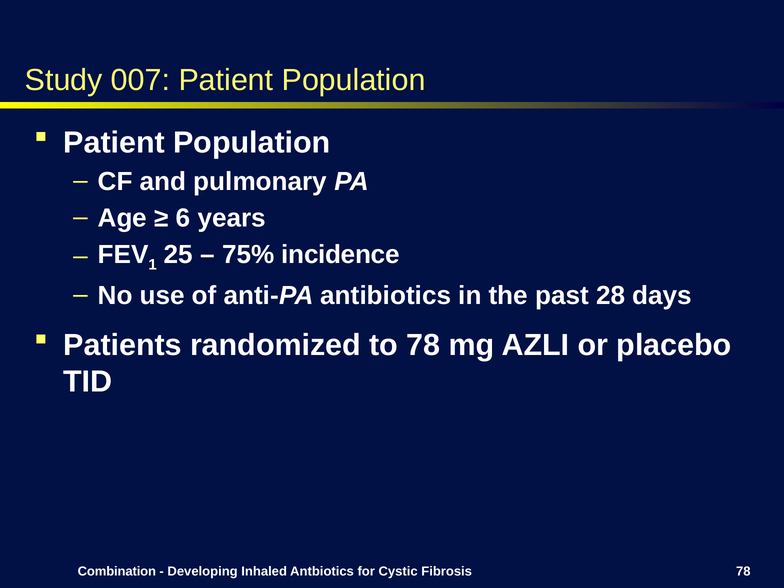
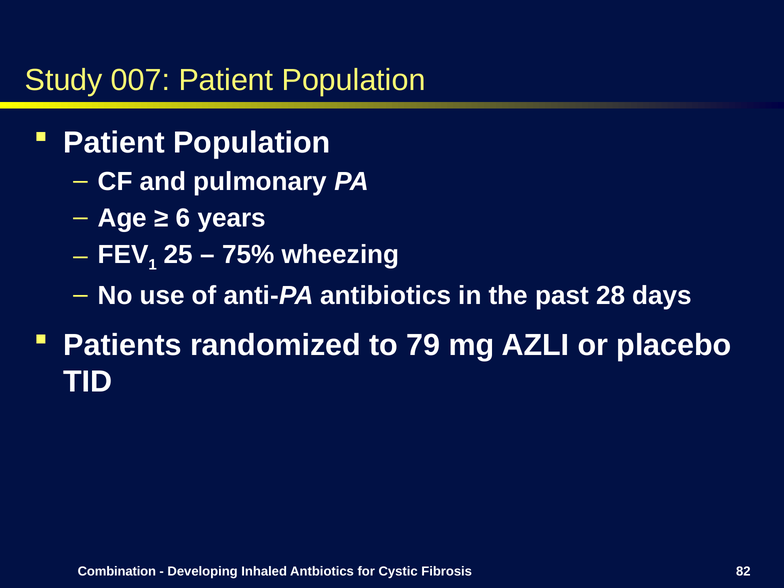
incidence: incidence -> wheezing
to 78: 78 -> 79
Fibrosis 78: 78 -> 82
